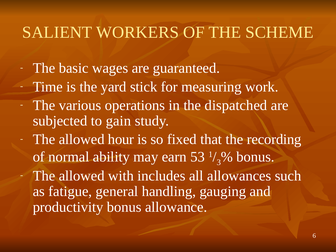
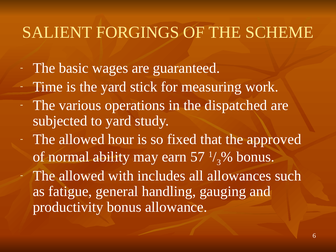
WORKERS: WORKERS -> FORGINGS
to gain: gain -> yard
recording: recording -> approved
53: 53 -> 57
